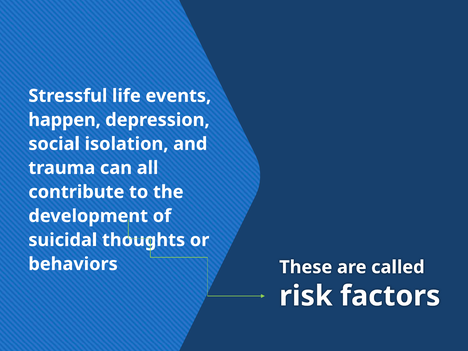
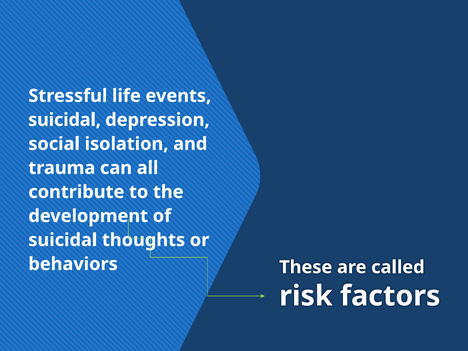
happen at (65, 120): happen -> suicidal
